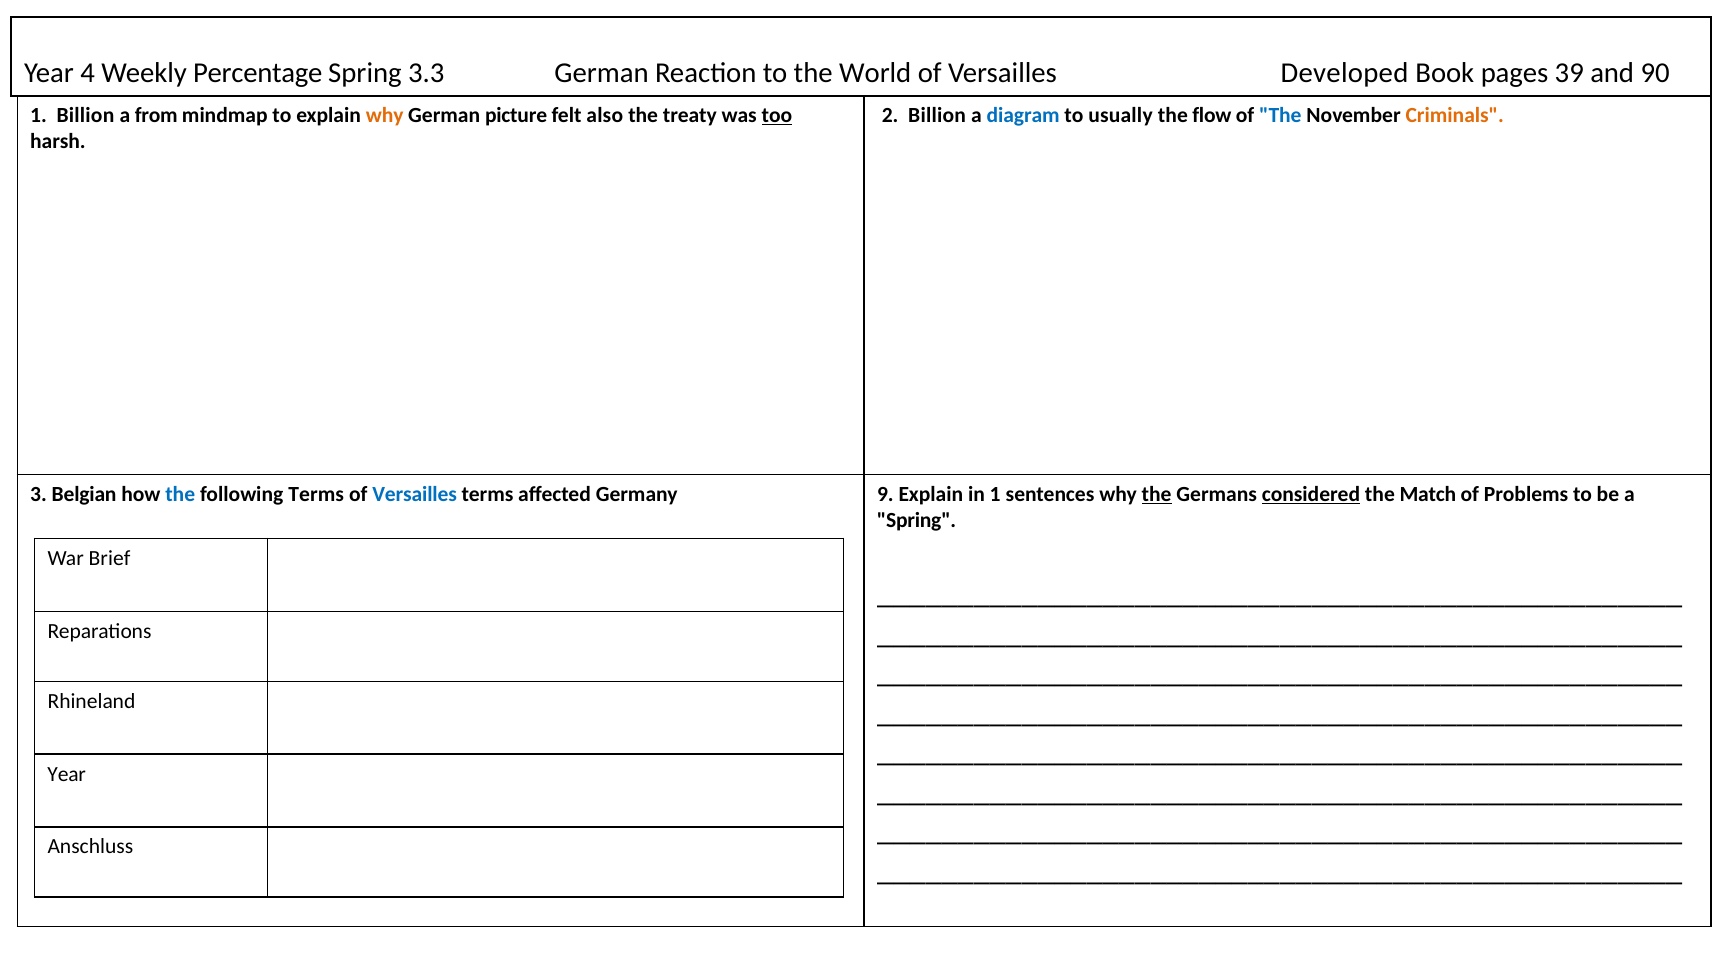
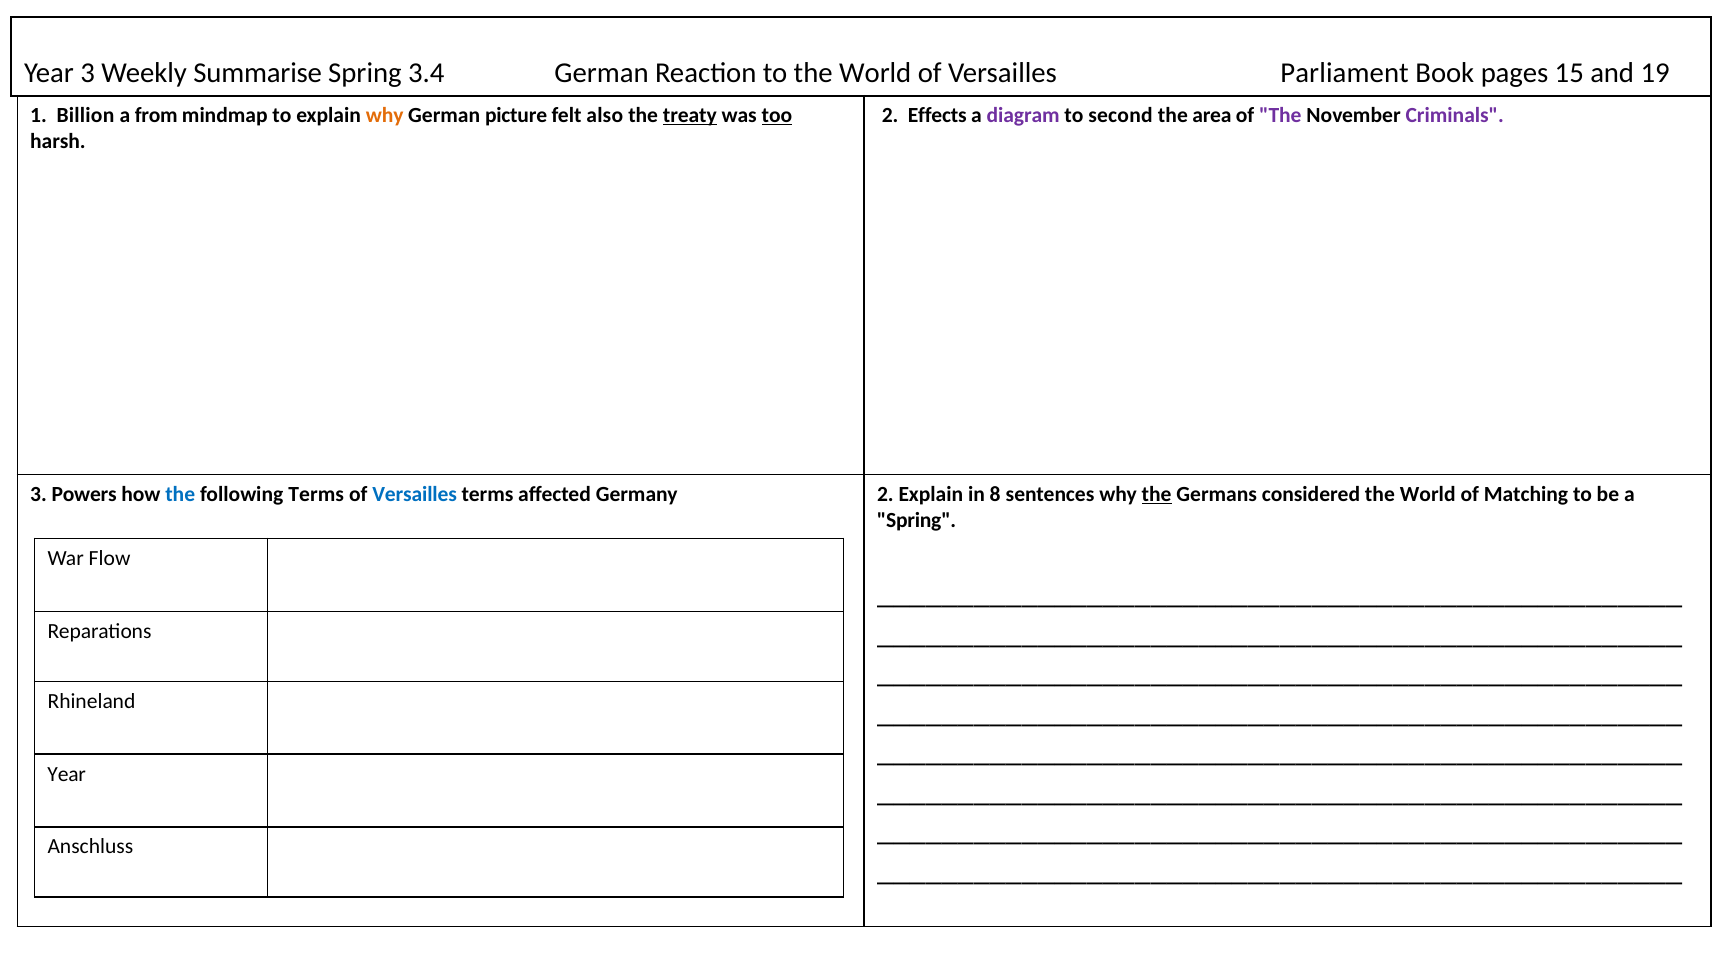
Year 4: 4 -> 3
Percentage: Percentage -> Summarise
3.3: 3.3 -> 3.4
Developed: Developed -> Parliament
39: 39 -> 15
90: 90 -> 19
treaty underline: none -> present
2 Billion: Billion -> Effects
diagram colour: blue -> purple
usually: usually -> second
flow: flow -> area
The at (1280, 116) colour: blue -> purple
Criminals colour: orange -> purple
Belgian: Belgian -> Powers
Germany 9: 9 -> 2
in 1: 1 -> 8
considered underline: present -> none
Match at (1428, 494): Match -> World
Problems: Problems -> Matching
Brief: Brief -> Flow
